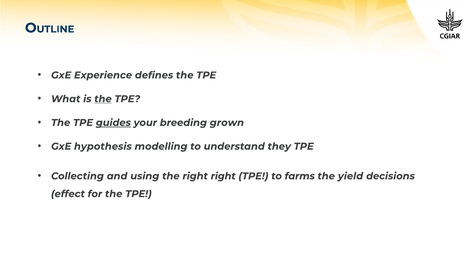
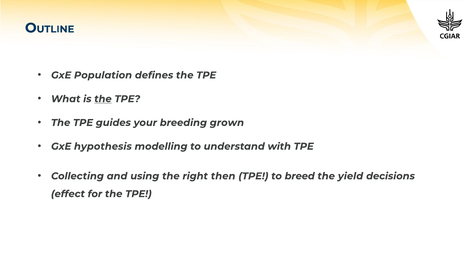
Experience: Experience -> Population
guides underline: present -> none
they: they -> with
right right: right -> then
farms: farms -> breed
